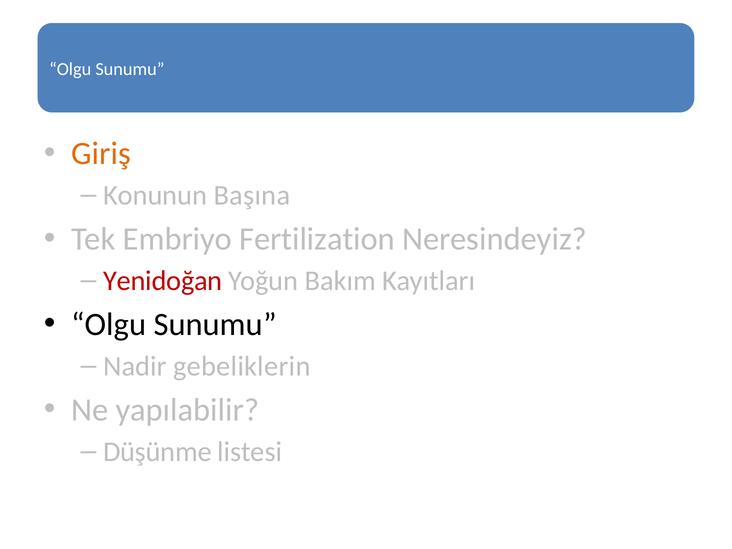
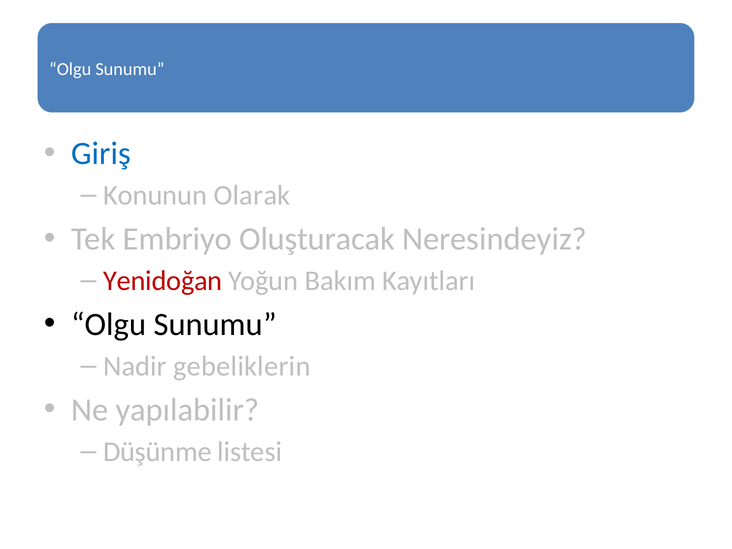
Giriş colour: orange -> blue
Başına: Başına -> Olarak
Fertilization: Fertilization -> Oluşturacak
